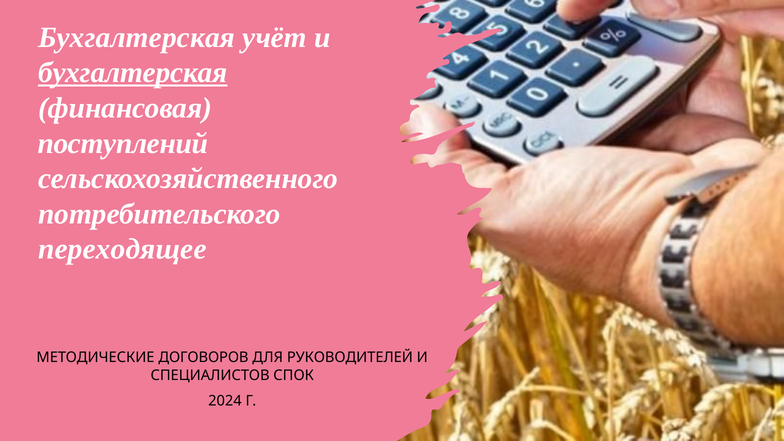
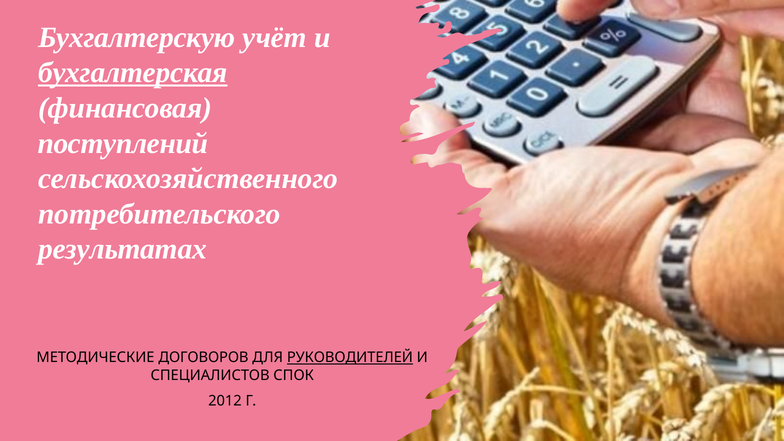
Бухгалтерская at (137, 37): Бухгалтерская -> Бухгалтерскую
переходящее: переходящее -> результатах
РУКОВОДИТЕЛЕЙ underline: none -> present
2024: 2024 -> 2012
